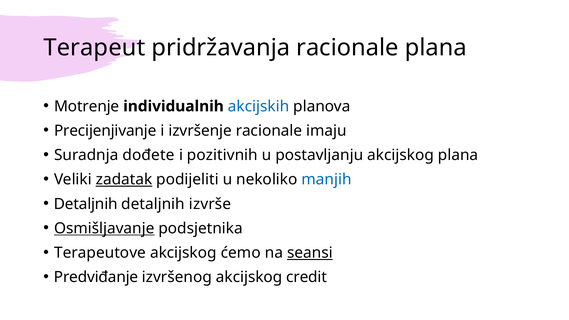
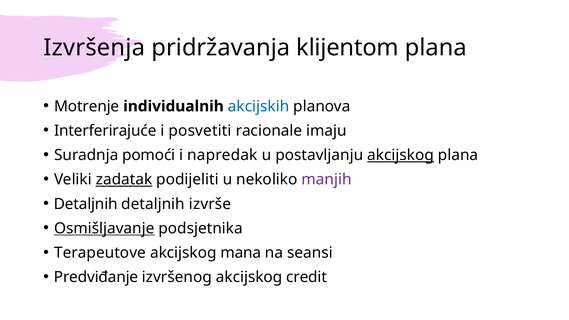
Terapeut: Terapeut -> Izvršenja
pridržavanja racionale: racionale -> klijentom
Precijenjivanje: Precijenjivanje -> Interferirajuće
izvršenje: izvršenje -> posvetiti
dođete: dođete -> pomoći
pozitivnih: pozitivnih -> napredak
akcijskog at (401, 155) underline: none -> present
manjih colour: blue -> purple
ćemo: ćemo -> mana
seansi underline: present -> none
